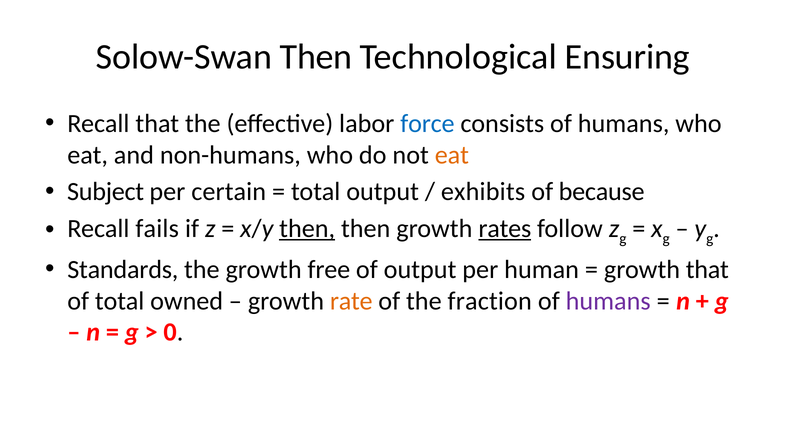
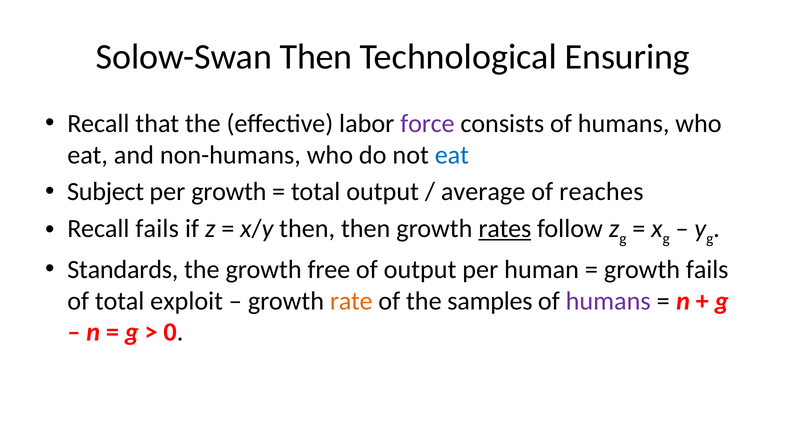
force colour: blue -> purple
eat at (452, 155) colour: orange -> blue
per certain: certain -> growth
exhibits: exhibits -> average
because: because -> reaches
then at (307, 228) underline: present -> none
growth that: that -> fails
owned: owned -> exploit
fraction: fraction -> samples
